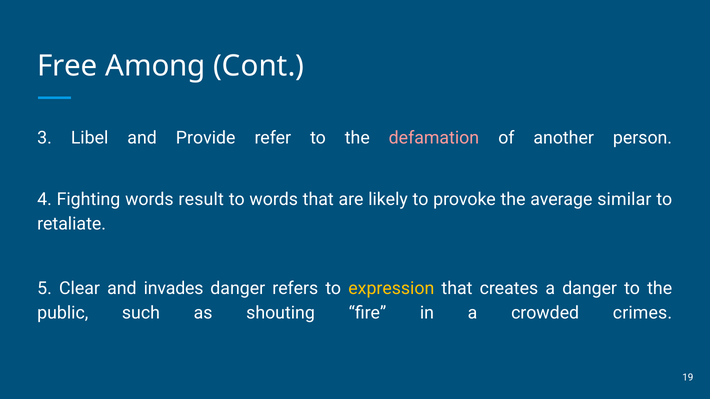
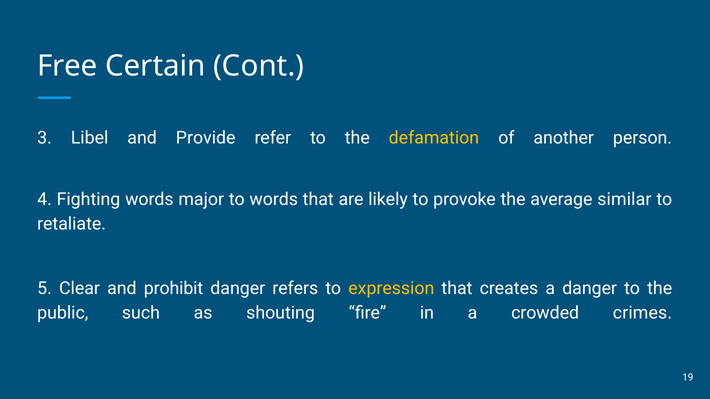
Among: Among -> Certain
defamation colour: pink -> yellow
result: result -> major
invades: invades -> prohibit
